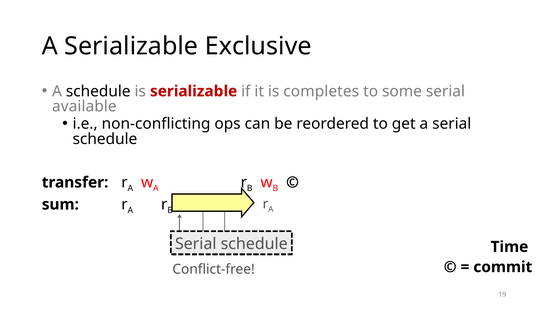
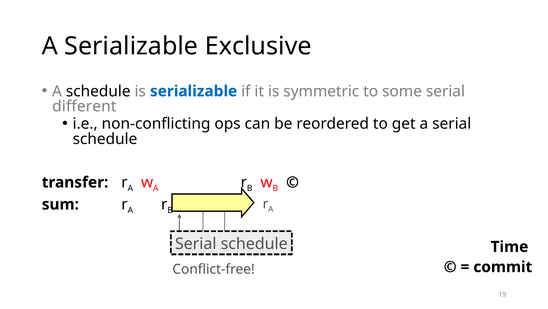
serializable at (194, 91) colour: red -> blue
completes: completes -> symmetric
available: available -> different
